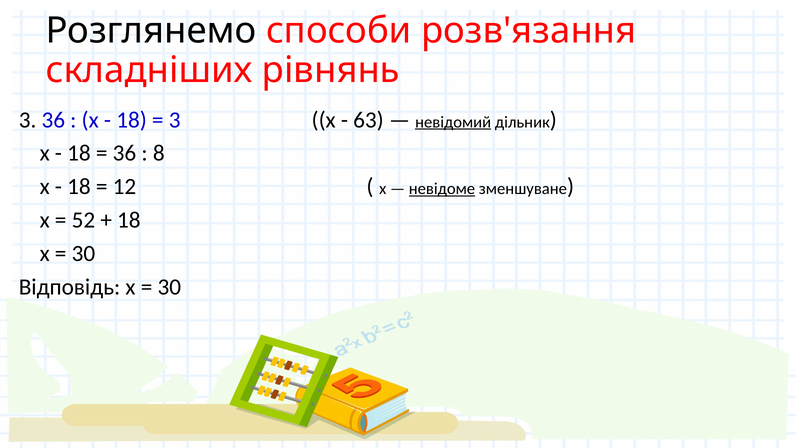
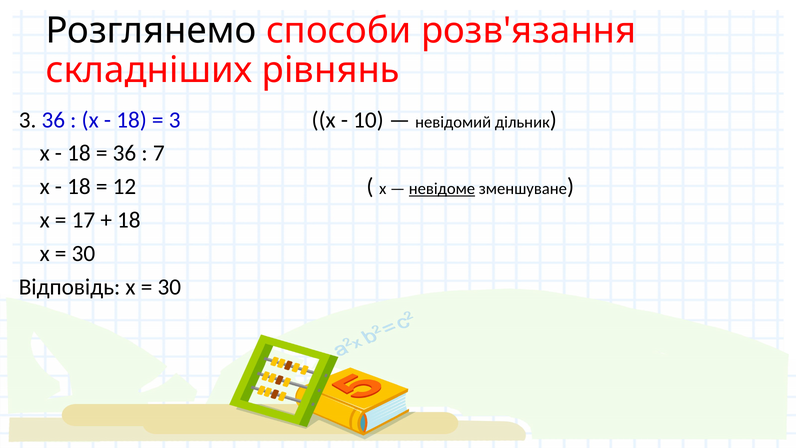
63: 63 -> 10
невідомий underline: present -> none
8: 8 -> 7
52: 52 -> 17
